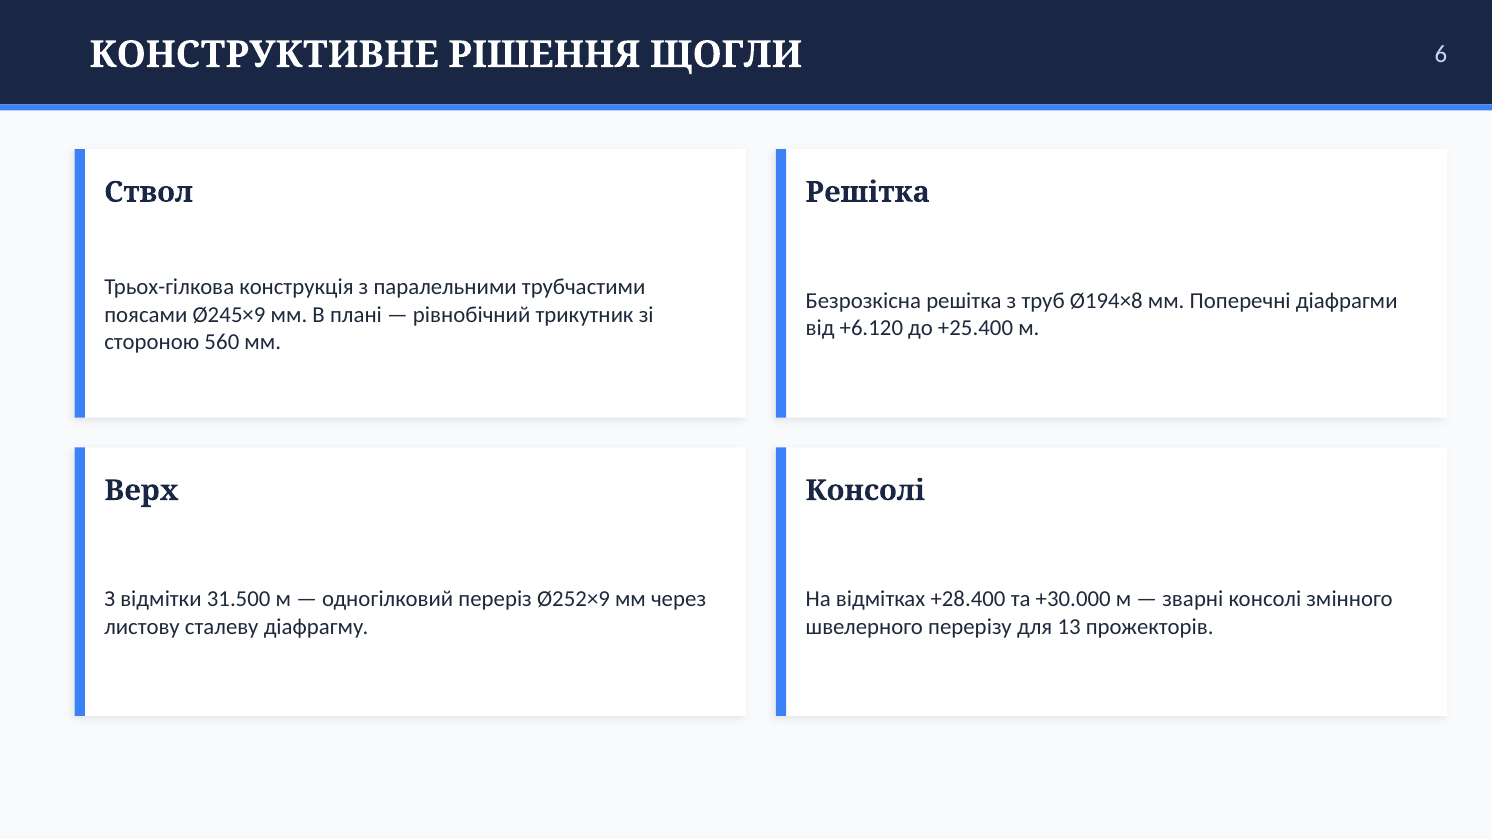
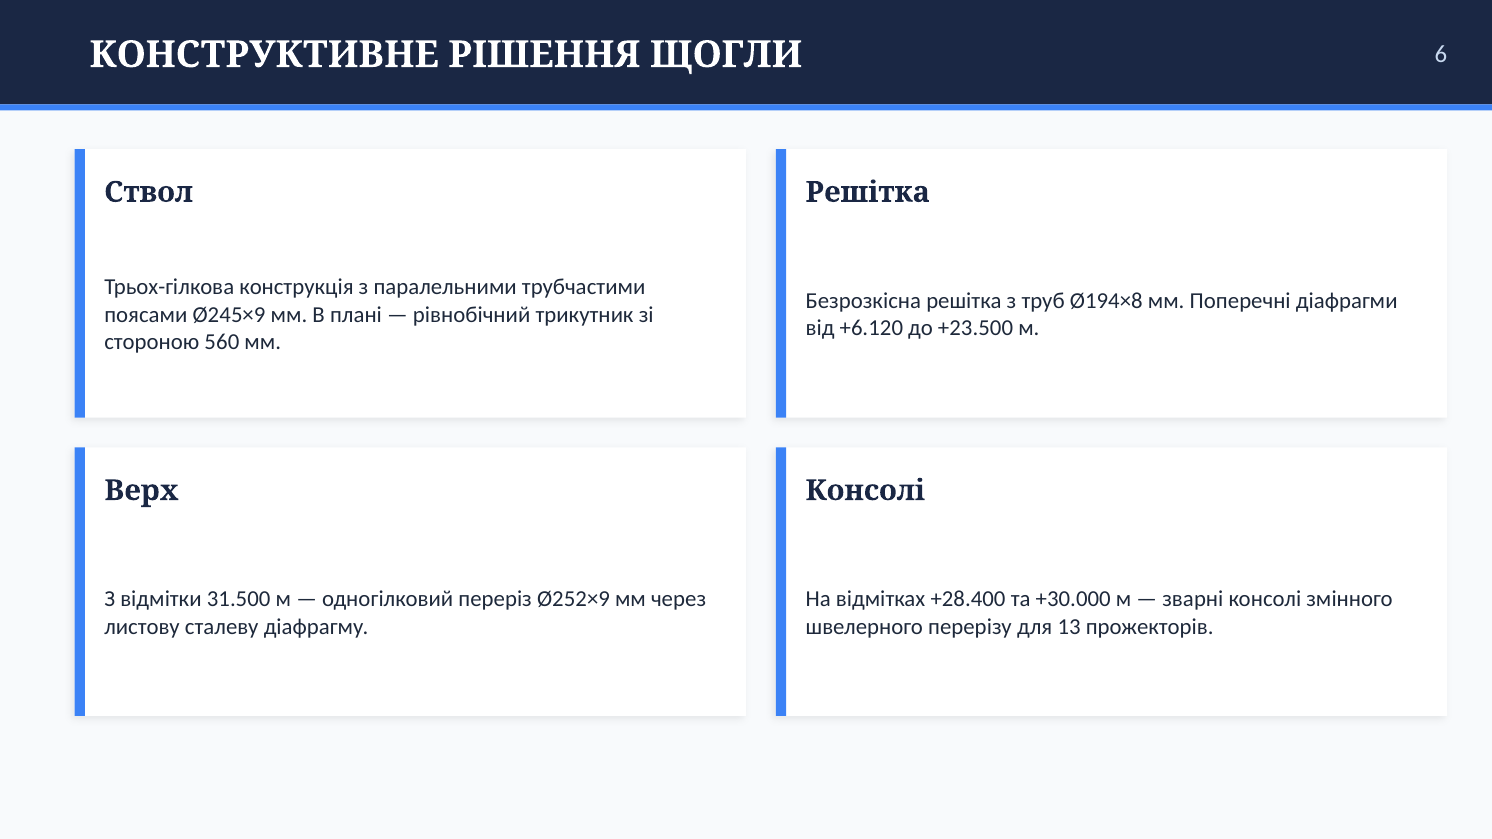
+25.400: +25.400 -> +23.500
